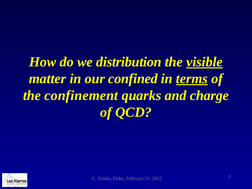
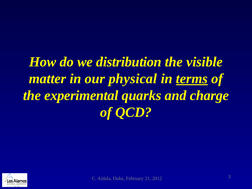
visible underline: present -> none
confined: confined -> physical
confinement: confinement -> experimental
